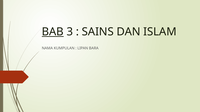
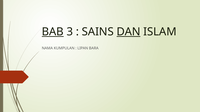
DAN underline: none -> present
